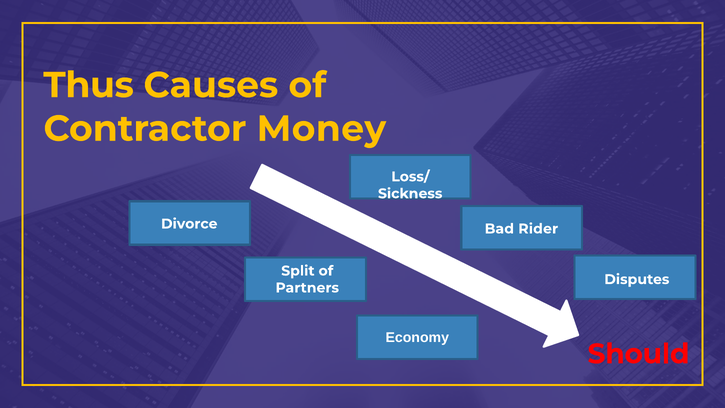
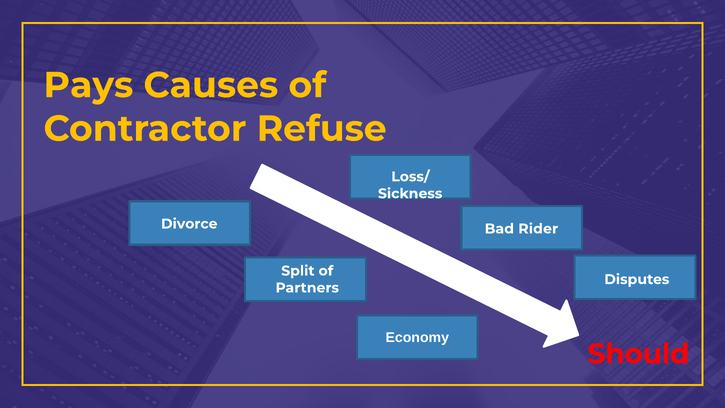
Thus: Thus -> Pays
Money: Money -> Refuse
